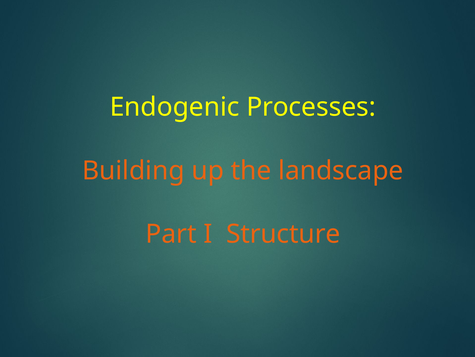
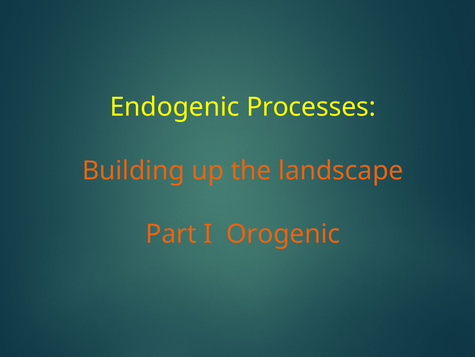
Structure: Structure -> Orogenic
